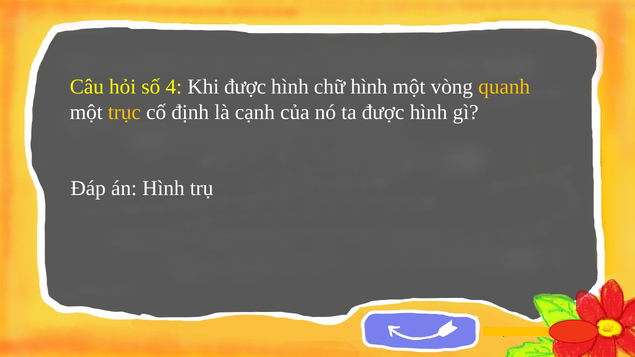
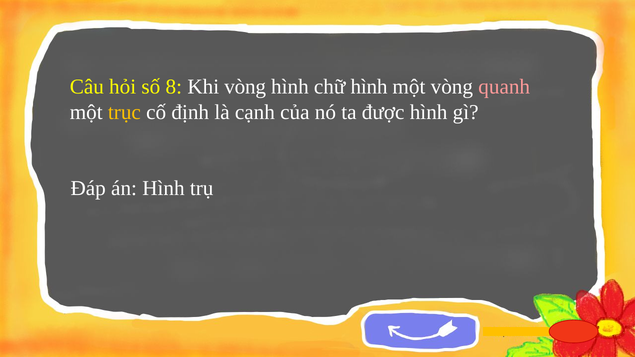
4: 4 -> 8
Khi được: được -> vòng
quanh colour: yellow -> pink
